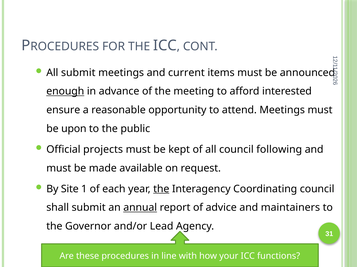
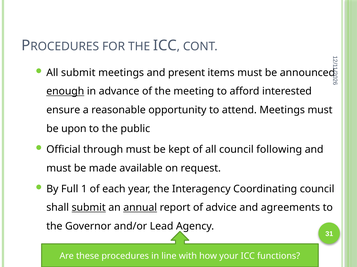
current: current -> present
projects: projects -> through
Site: Site -> Full
the at (161, 189) underline: present -> none
submit at (89, 208) underline: none -> present
maintainers: maintainers -> agreements
